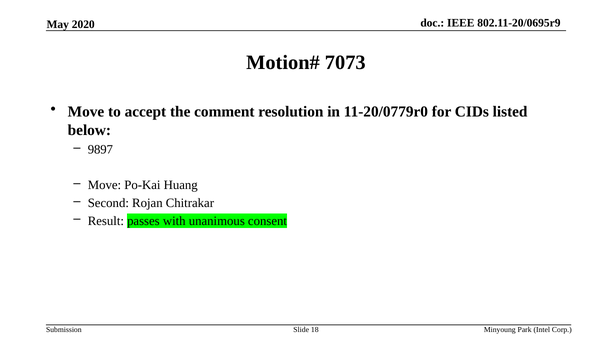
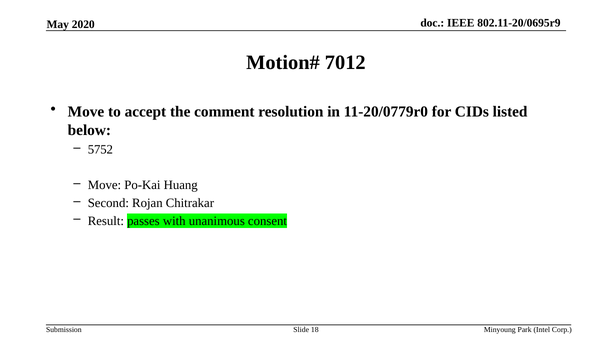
7073: 7073 -> 7012
9897: 9897 -> 5752
